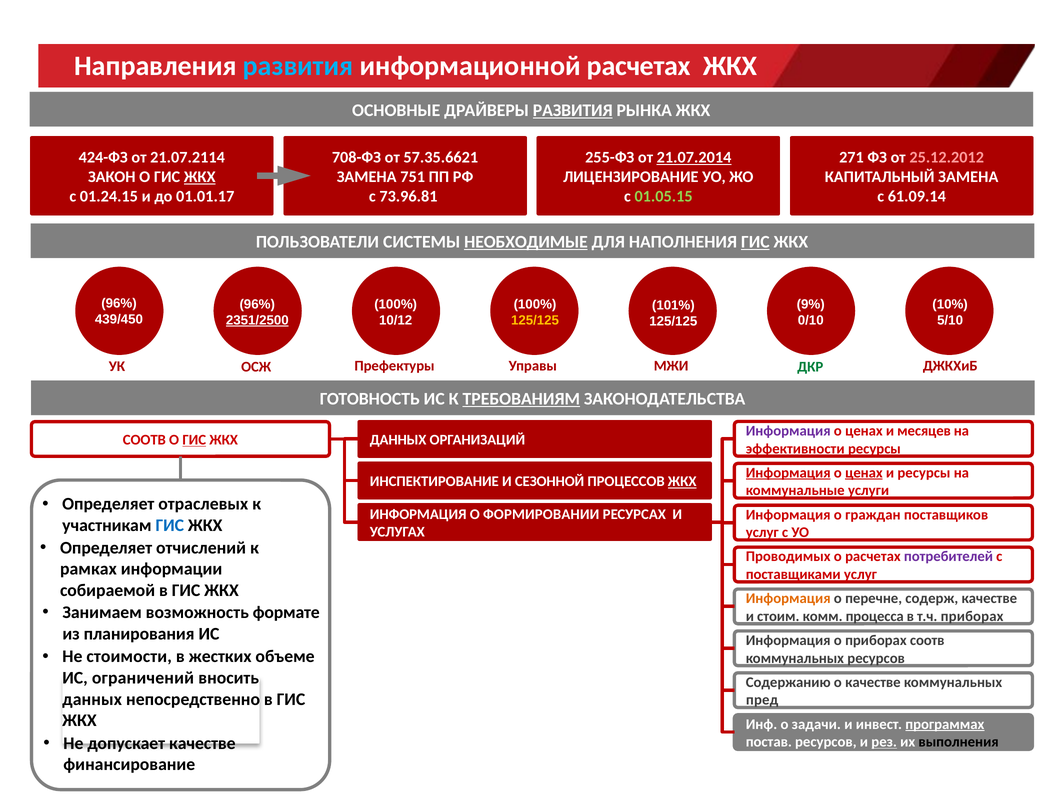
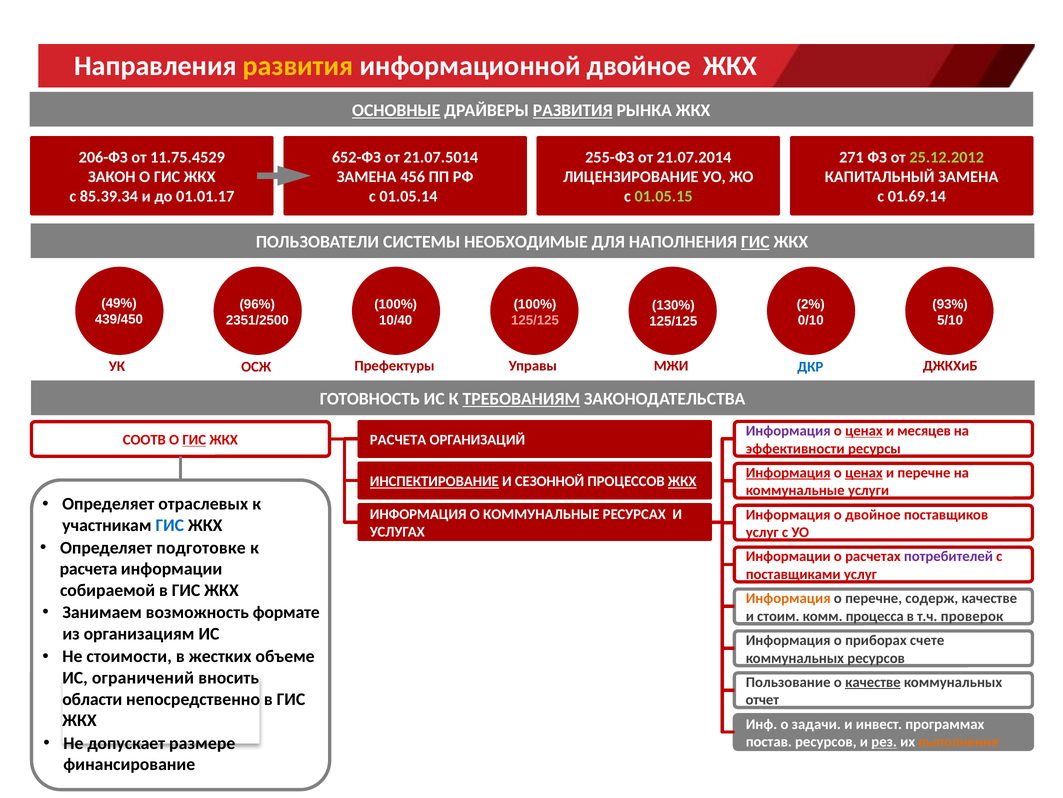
развития at (298, 66) colour: light blue -> yellow
информационной расчетах: расчетах -> двойное
ОСНОВНЫЕ underline: none -> present
424-ФЗ: 424-ФЗ -> 206-ФЗ
21.07.2114: 21.07.2114 -> 11.75.4529
708-ФЗ: 708-ФЗ -> 652-ФЗ
57.35.6621: 57.35.6621 -> 21.07.5014
21.07.2014 underline: present -> none
25.12.2012 colour: pink -> light green
ЖКХ at (200, 177) underline: present -> none
751: 751 -> 456
01.24.15: 01.24.15 -> 85.39.34
73.96.81: 73.96.81 -> 01.05.14
61.09.14: 61.09.14 -> 01.69.14
НЕОБХОДИМЫЕ underline: present -> none
96% at (119, 303): 96% -> 49%
9%: 9% -> 2%
10%: 10% -> 93%
101%: 101% -> 130%
2351/2500 underline: present -> none
10/12: 10/12 -> 10/40
125/125 at (535, 320) colour: yellow -> pink
ДКР colour: green -> blue
ценах at (864, 430) underline: none -> present
ДАННЫХ at (398, 439): ДАННЫХ -> РАСЧЕТА
и ресурсы: ресурсы -> перечне
ИНСПЕКТИРОВАНИЕ underline: none -> present
О ФОРМИРОВАНИИ: ФОРМИРОВАНИИ -> КОММУНАЛЬНЫЕ
о граждан: граждан -> двойное
отчислений: отчислений -> подготовке
Проводимых at (788, 556): Проводимых -> Информации
рамках at (88, 569): рамках -> расчета
т.ч приборах: приборах -> проверок
планирования: планирования -> организациям
приборах соотв: соотв -> счете
Содержанию: Содержанию -> Пользование
качестве at (873, 682) underline: none -> present
данных at (92, 699): данных -> области
пред: пред -> отчет
программах underline: present -> none
допускает качестве: качестве -> размере
выполнения colour: black -> orange
